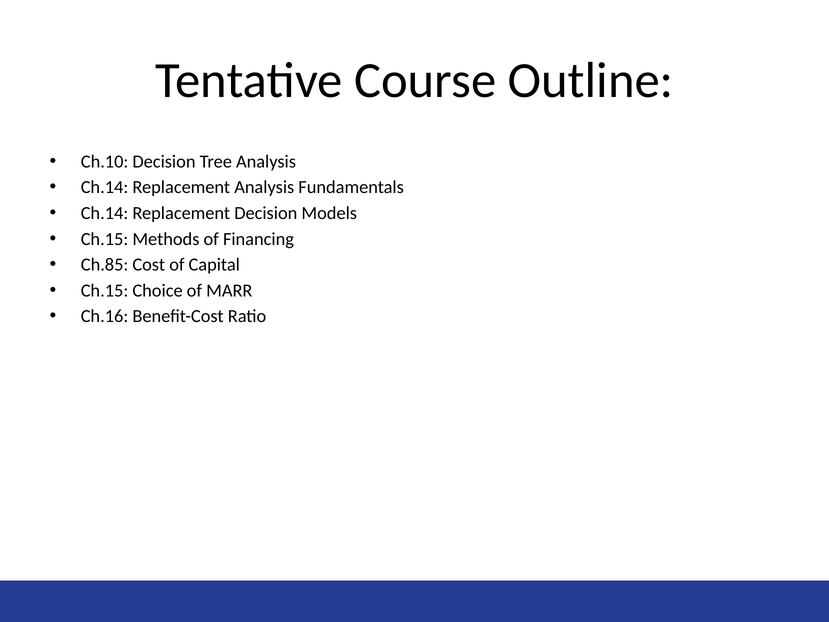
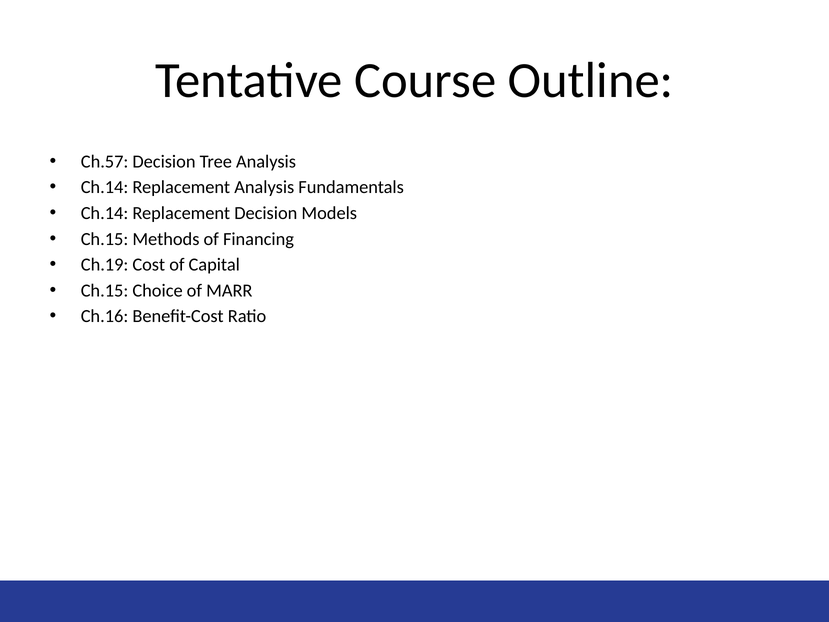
Ch.10: Ch.10 -> Ch.57
Ch.85: Ch.85 -> Ch.19
